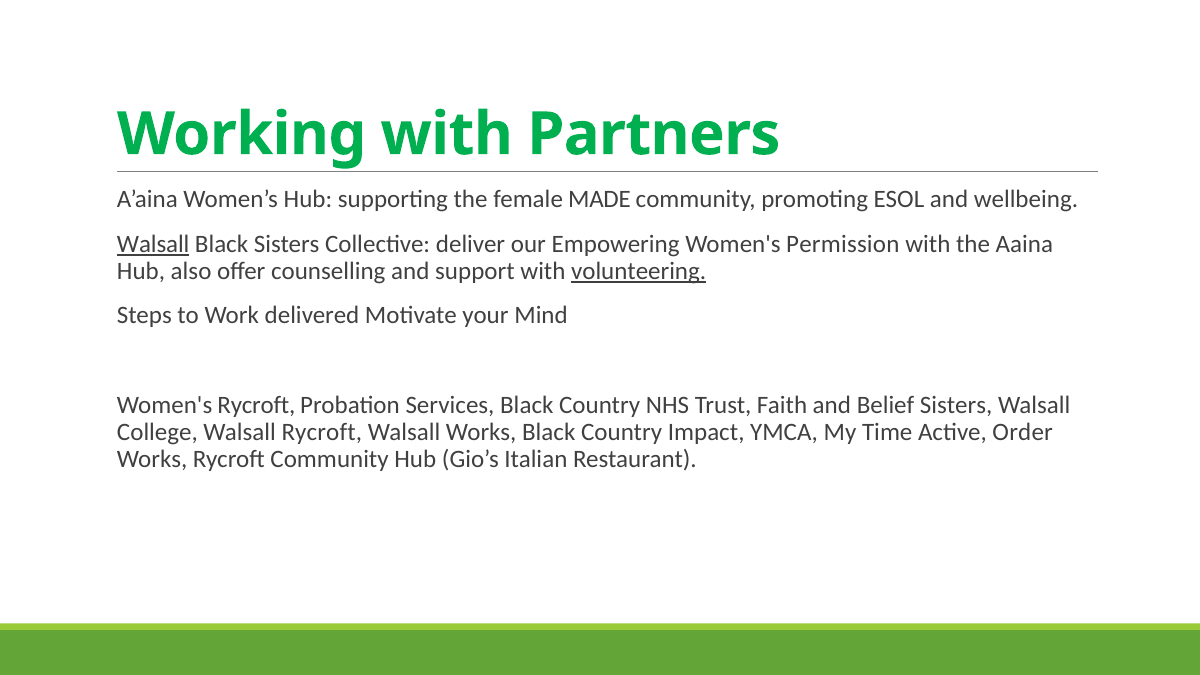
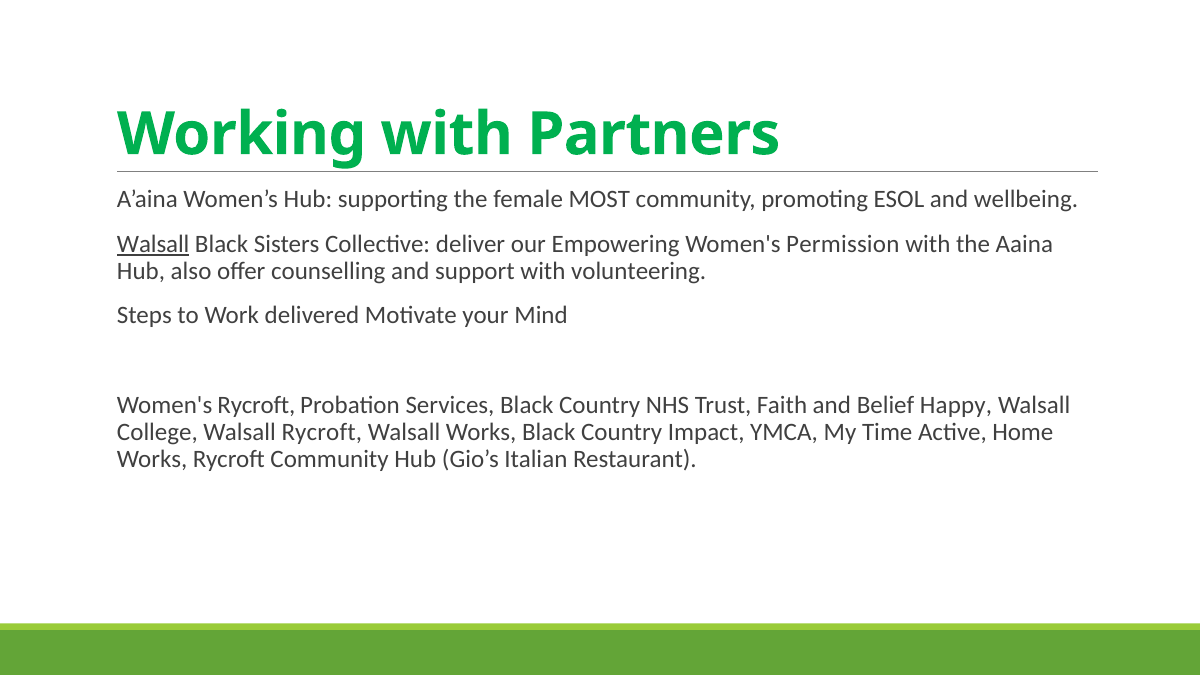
MADE: MADE -> MOST
volunteering underline: present -> none
Belief Sisters: Sisters -> Happy
Order: Order -> Home
